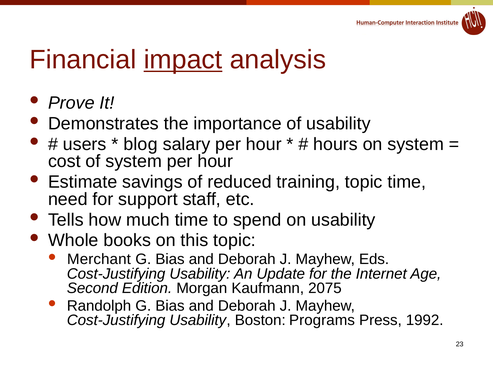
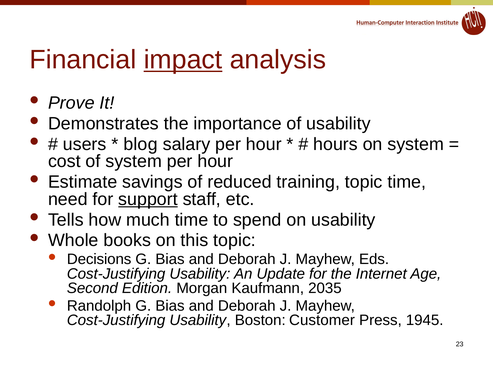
support underline: none -> present
Merchant: Merchant -> Decisions
2075: 2075 -> 2035
Programs: Programs -> Customer
1992: 1992 -> 1945
